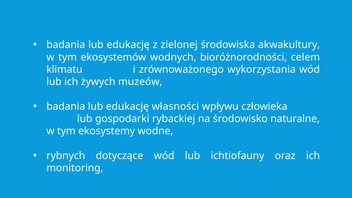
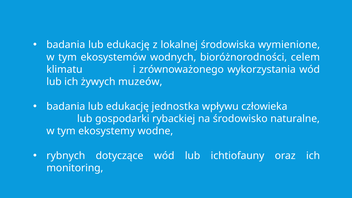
zielonej: zielonej -> lokalnej
akwakultury: akwakultury -> wymienione
własności: własności -> jednostka
